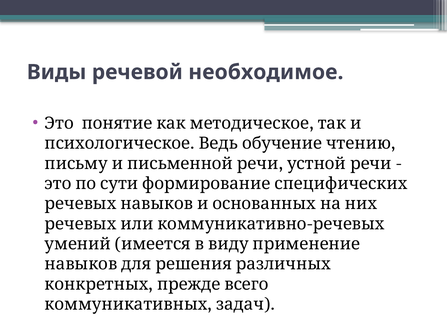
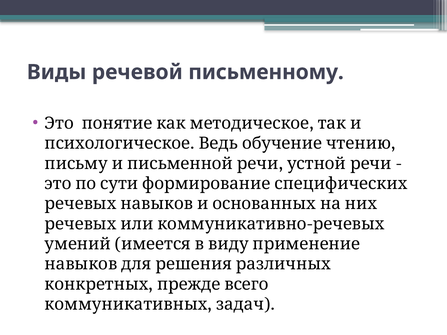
необходимое: необходимое -> письменному
